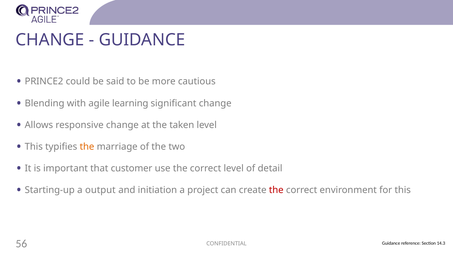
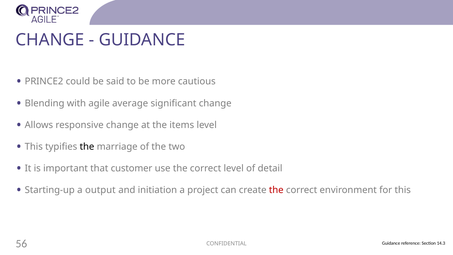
learning: learning -> average
taken: taken -> items
the at (87, 147) colour: orange -> black
